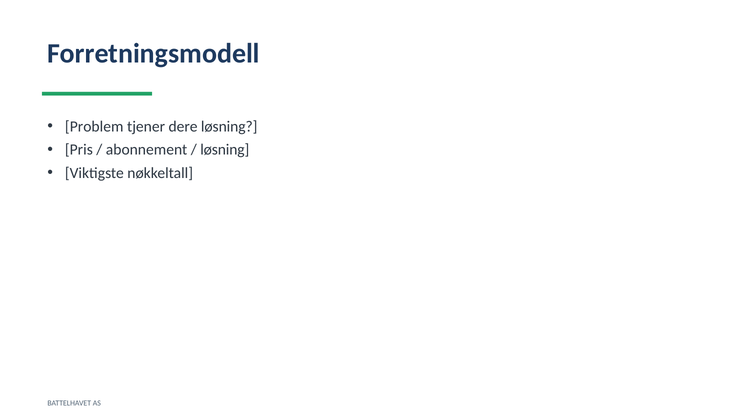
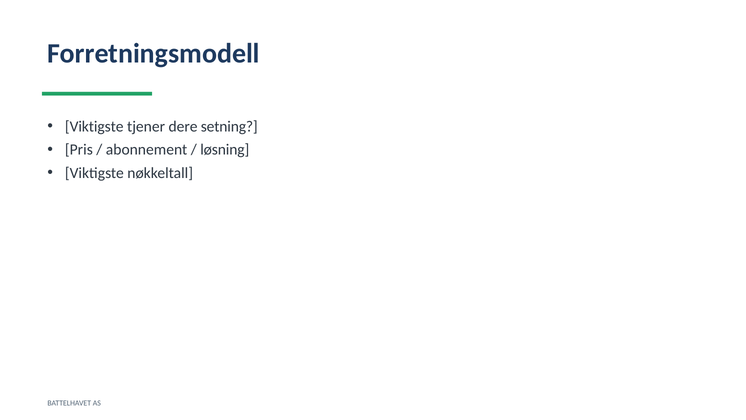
Problem at (94, 126): Problem -> Viktigste
dere løsning: løsning -> setning
